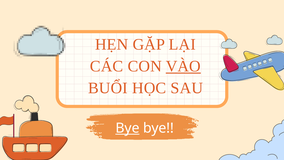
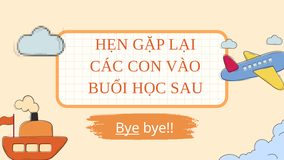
VÀO underline: present -> none
